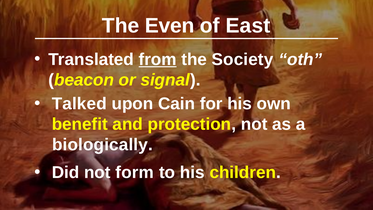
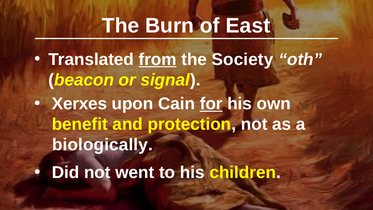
Even: Even -> Burn
Talked: Talked -> Xerxes
for underline: none -> present
form: form -> went
